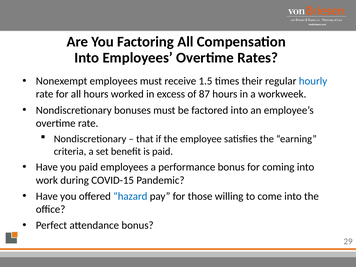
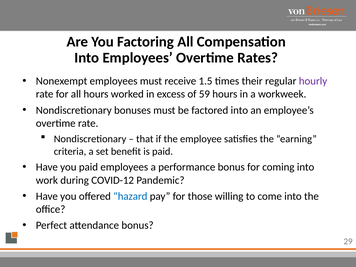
hourly colour: blue -> purple
87: 87 -> 59
COVID-15: COVID-15 -> COVID-12
